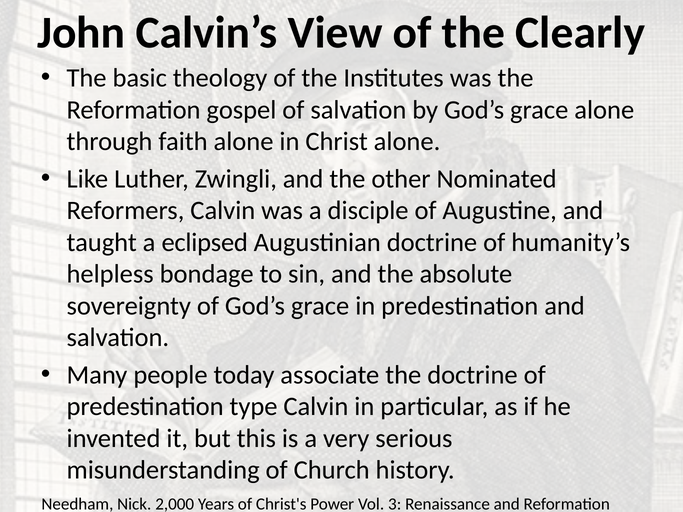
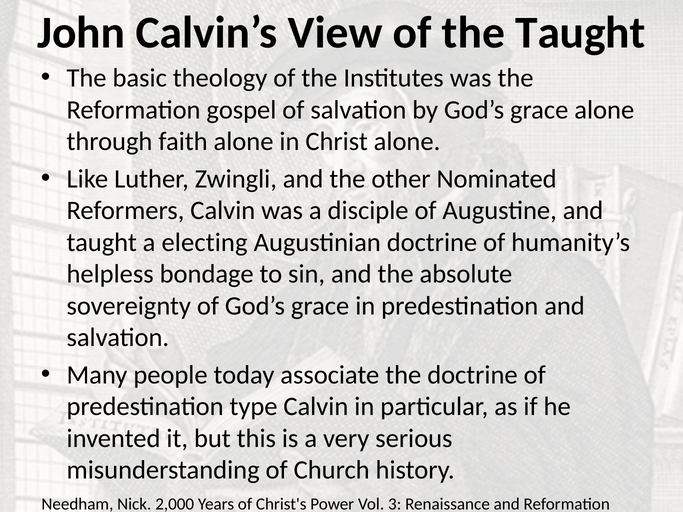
the Clearly: Clearly -> Taught
eclipsed: eclipsed -> electing
